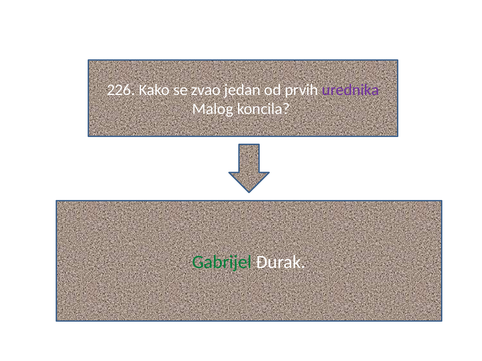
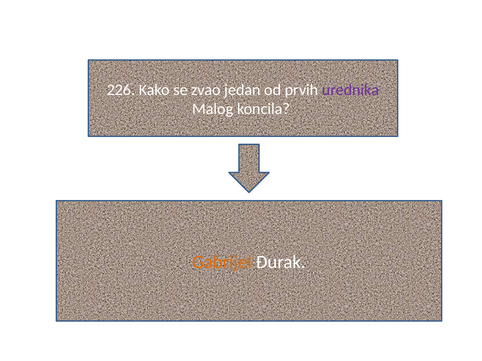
Gabrijel colour: green -> orange
